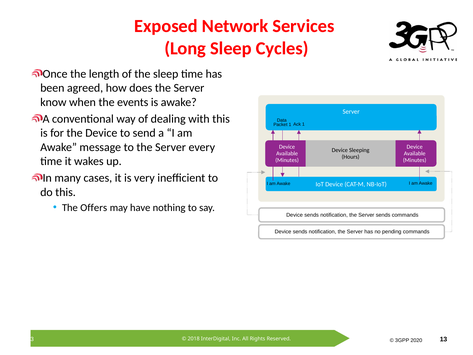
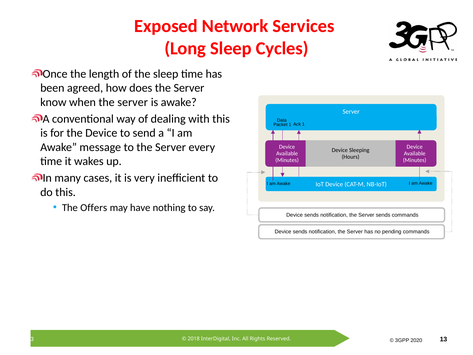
when the events: events -> server
